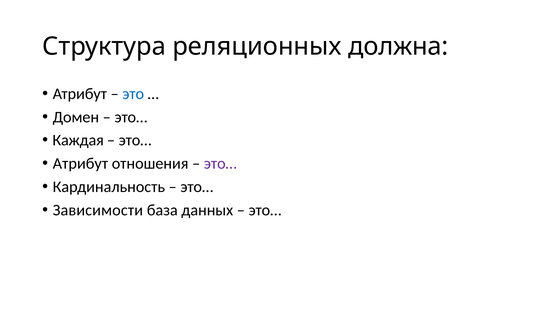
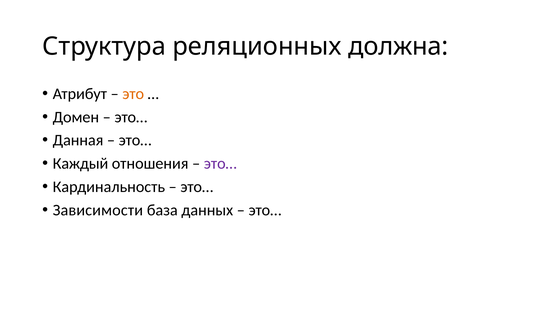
это colour: blue -> orange
Каждая: Каждая -> Данная
Атрибут at (80, 164): Атрибут -> Каждый
